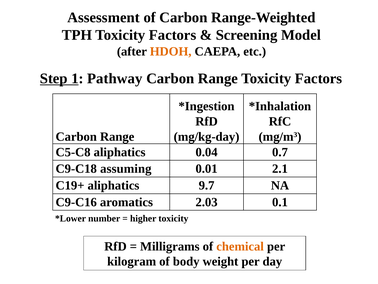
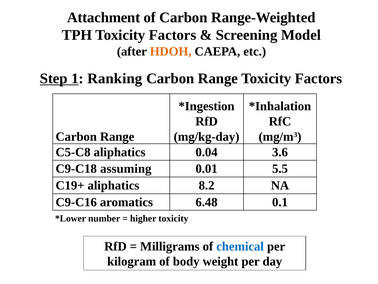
Assessment: Assessment -> Attachment
Pathway: Pathway -> Ranking
0.7: 0.7 -> 3.6
2.1: 2.1 -> 5.5
9.7: 9.7 -> 8.2
2.03: 2.03 -> 6.48
chemical colour: orange -> blue
